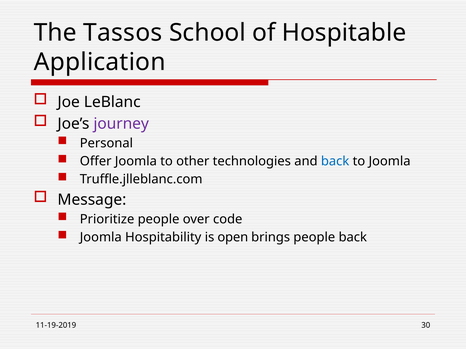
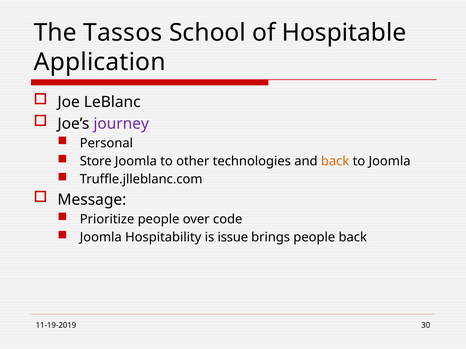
Offer: Offer -> Store
back at (335, 161) colour: blue -> orange
open: open -> issue
